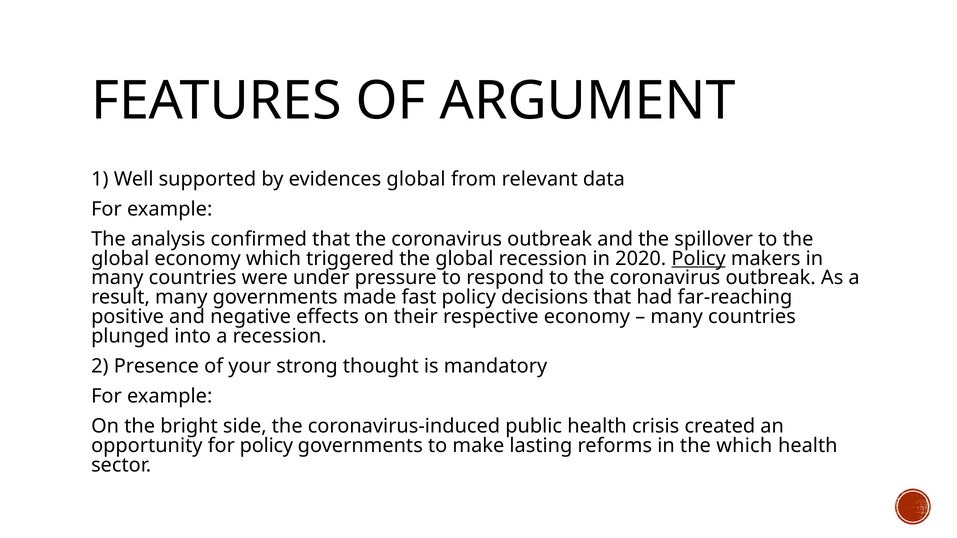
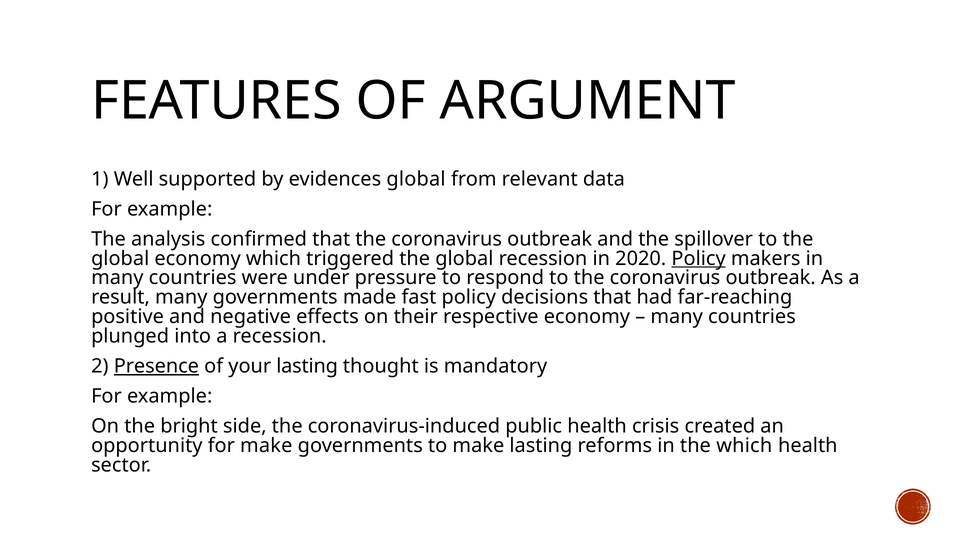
Presence underline: none -> present
your strong: strong -> lasting
for policy: policy -> make
